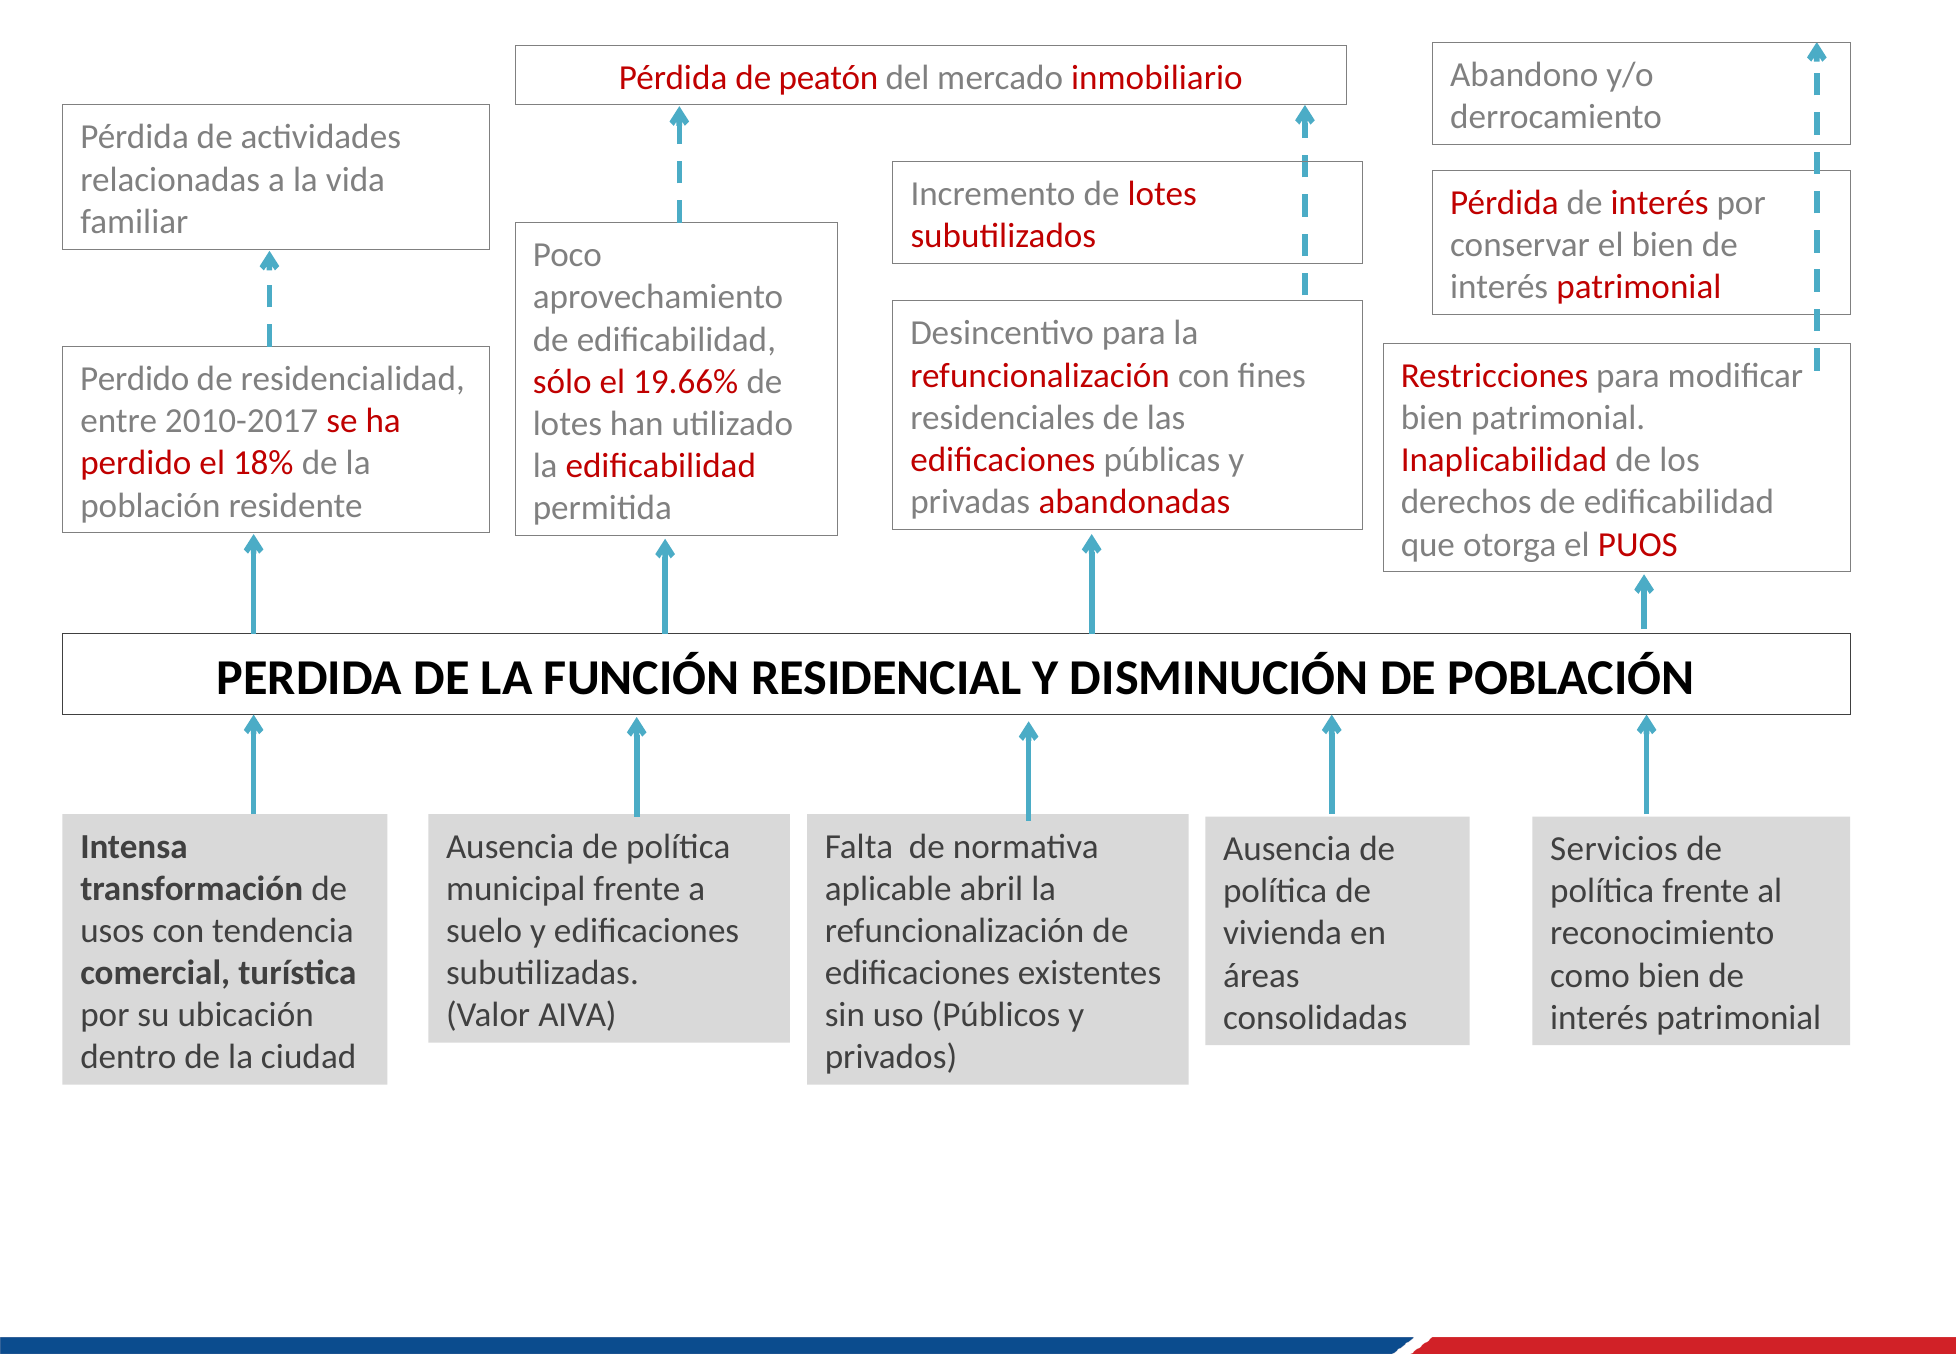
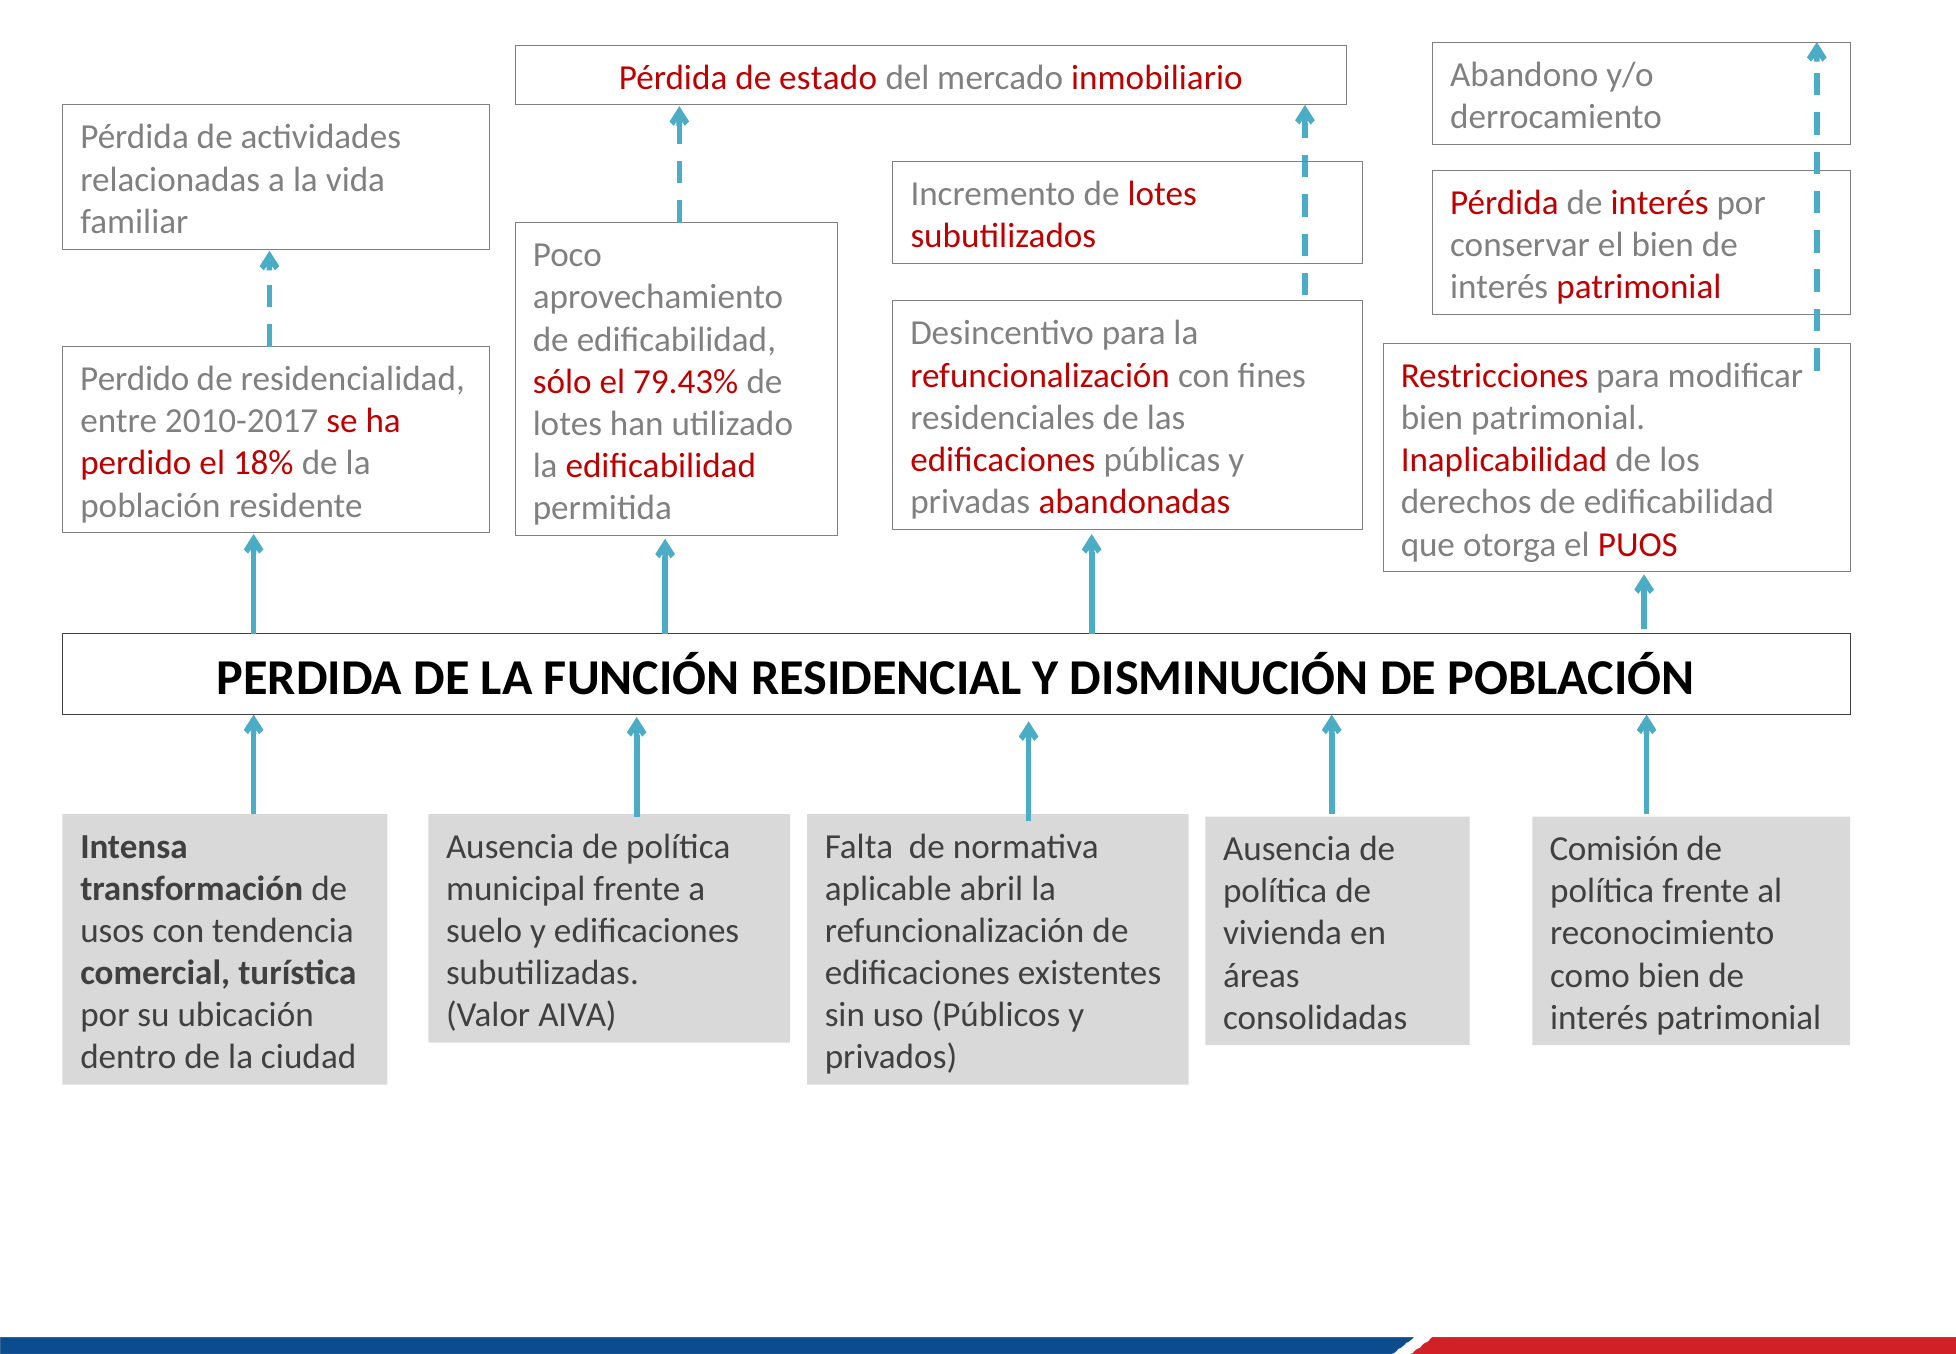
peatón: peatón -> estado
19.66%: 19.66% -> 79.43%
Servicios: Servicios -> Comisión
